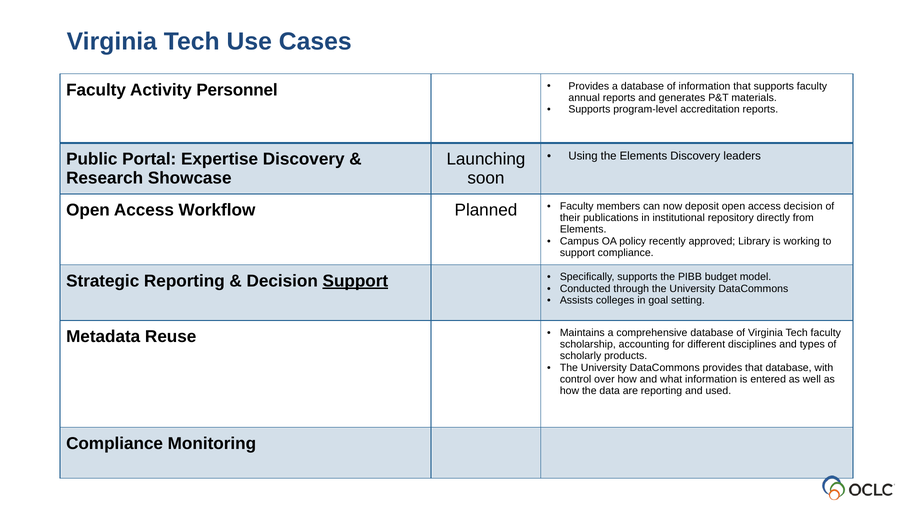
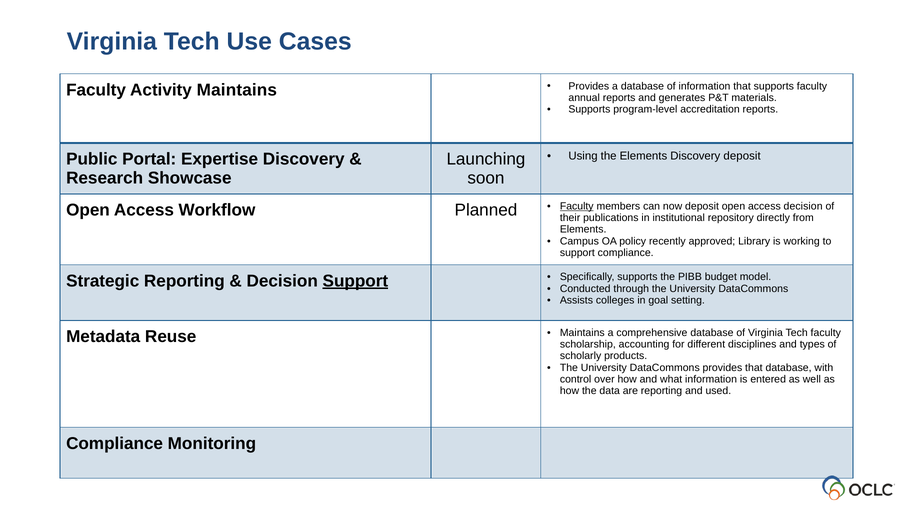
Activity Personnel: Personnel -> Maintains
Discovery leaders: leaders -> deposit
Faculty at (577, 206) underline: none -> present
